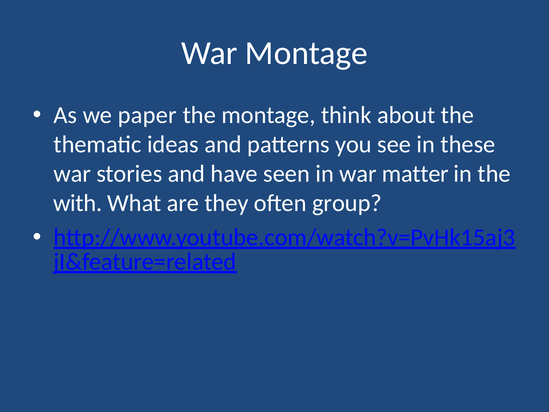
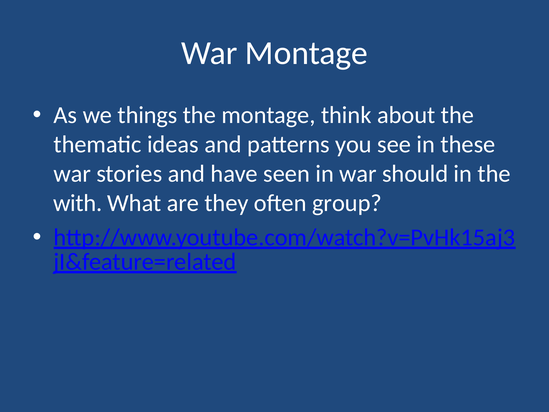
paper: paper -> things
matter: matter -> should
